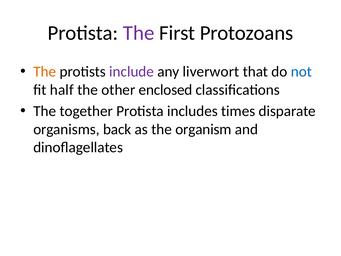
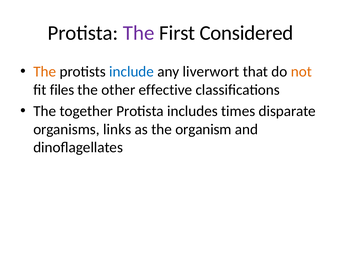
Protozoans: Protozoans -> Considered
include colour: purple -> blue
not colour: blue -> orange
half: half -> files
enclosed: enclosed -> effective
back: back -> links
